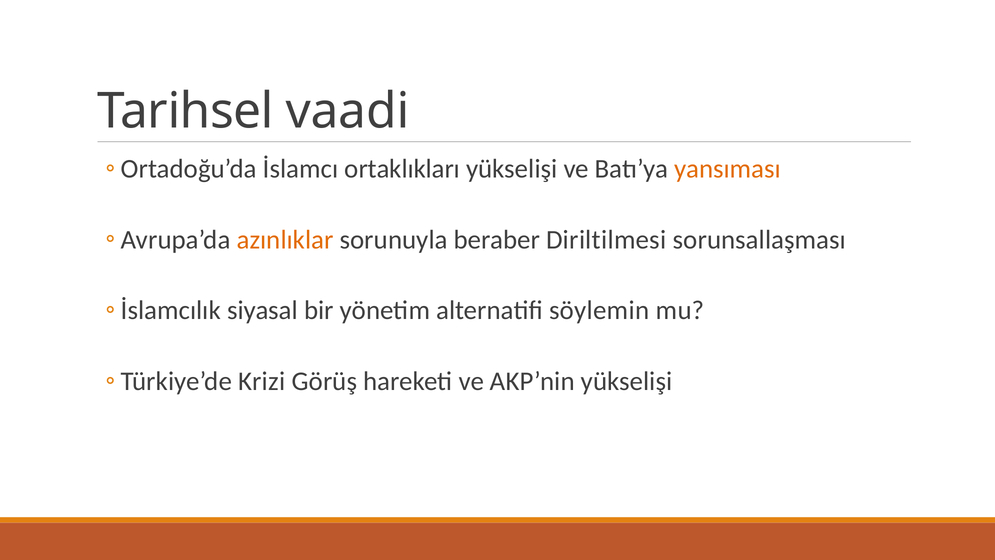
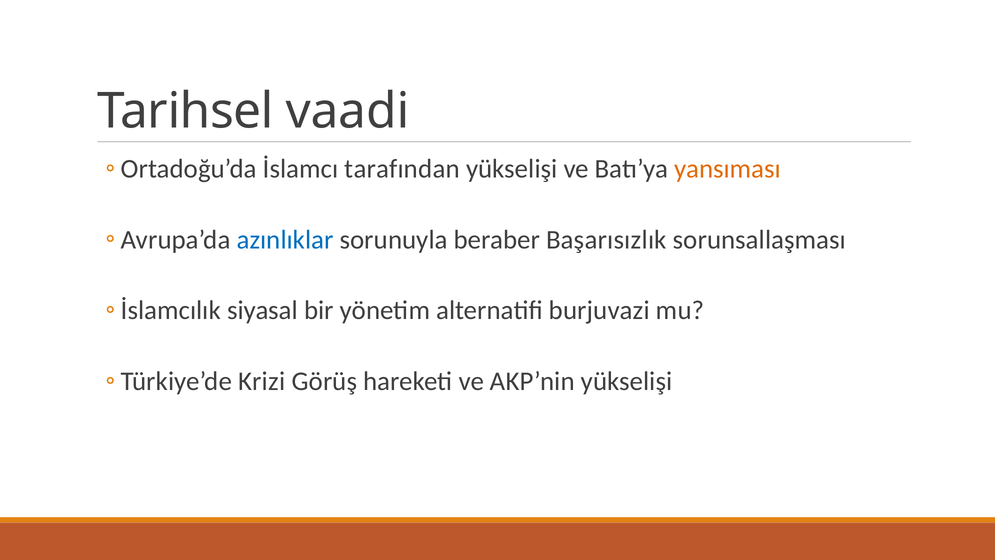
ortaklıkları: ortaklıkları -> tarafından
azınlıklar colour: orange -> blue
Diriltilmesi: Diriltilmesi -> Başarısızlık
söylemin: söylemin -> burjuvazi
